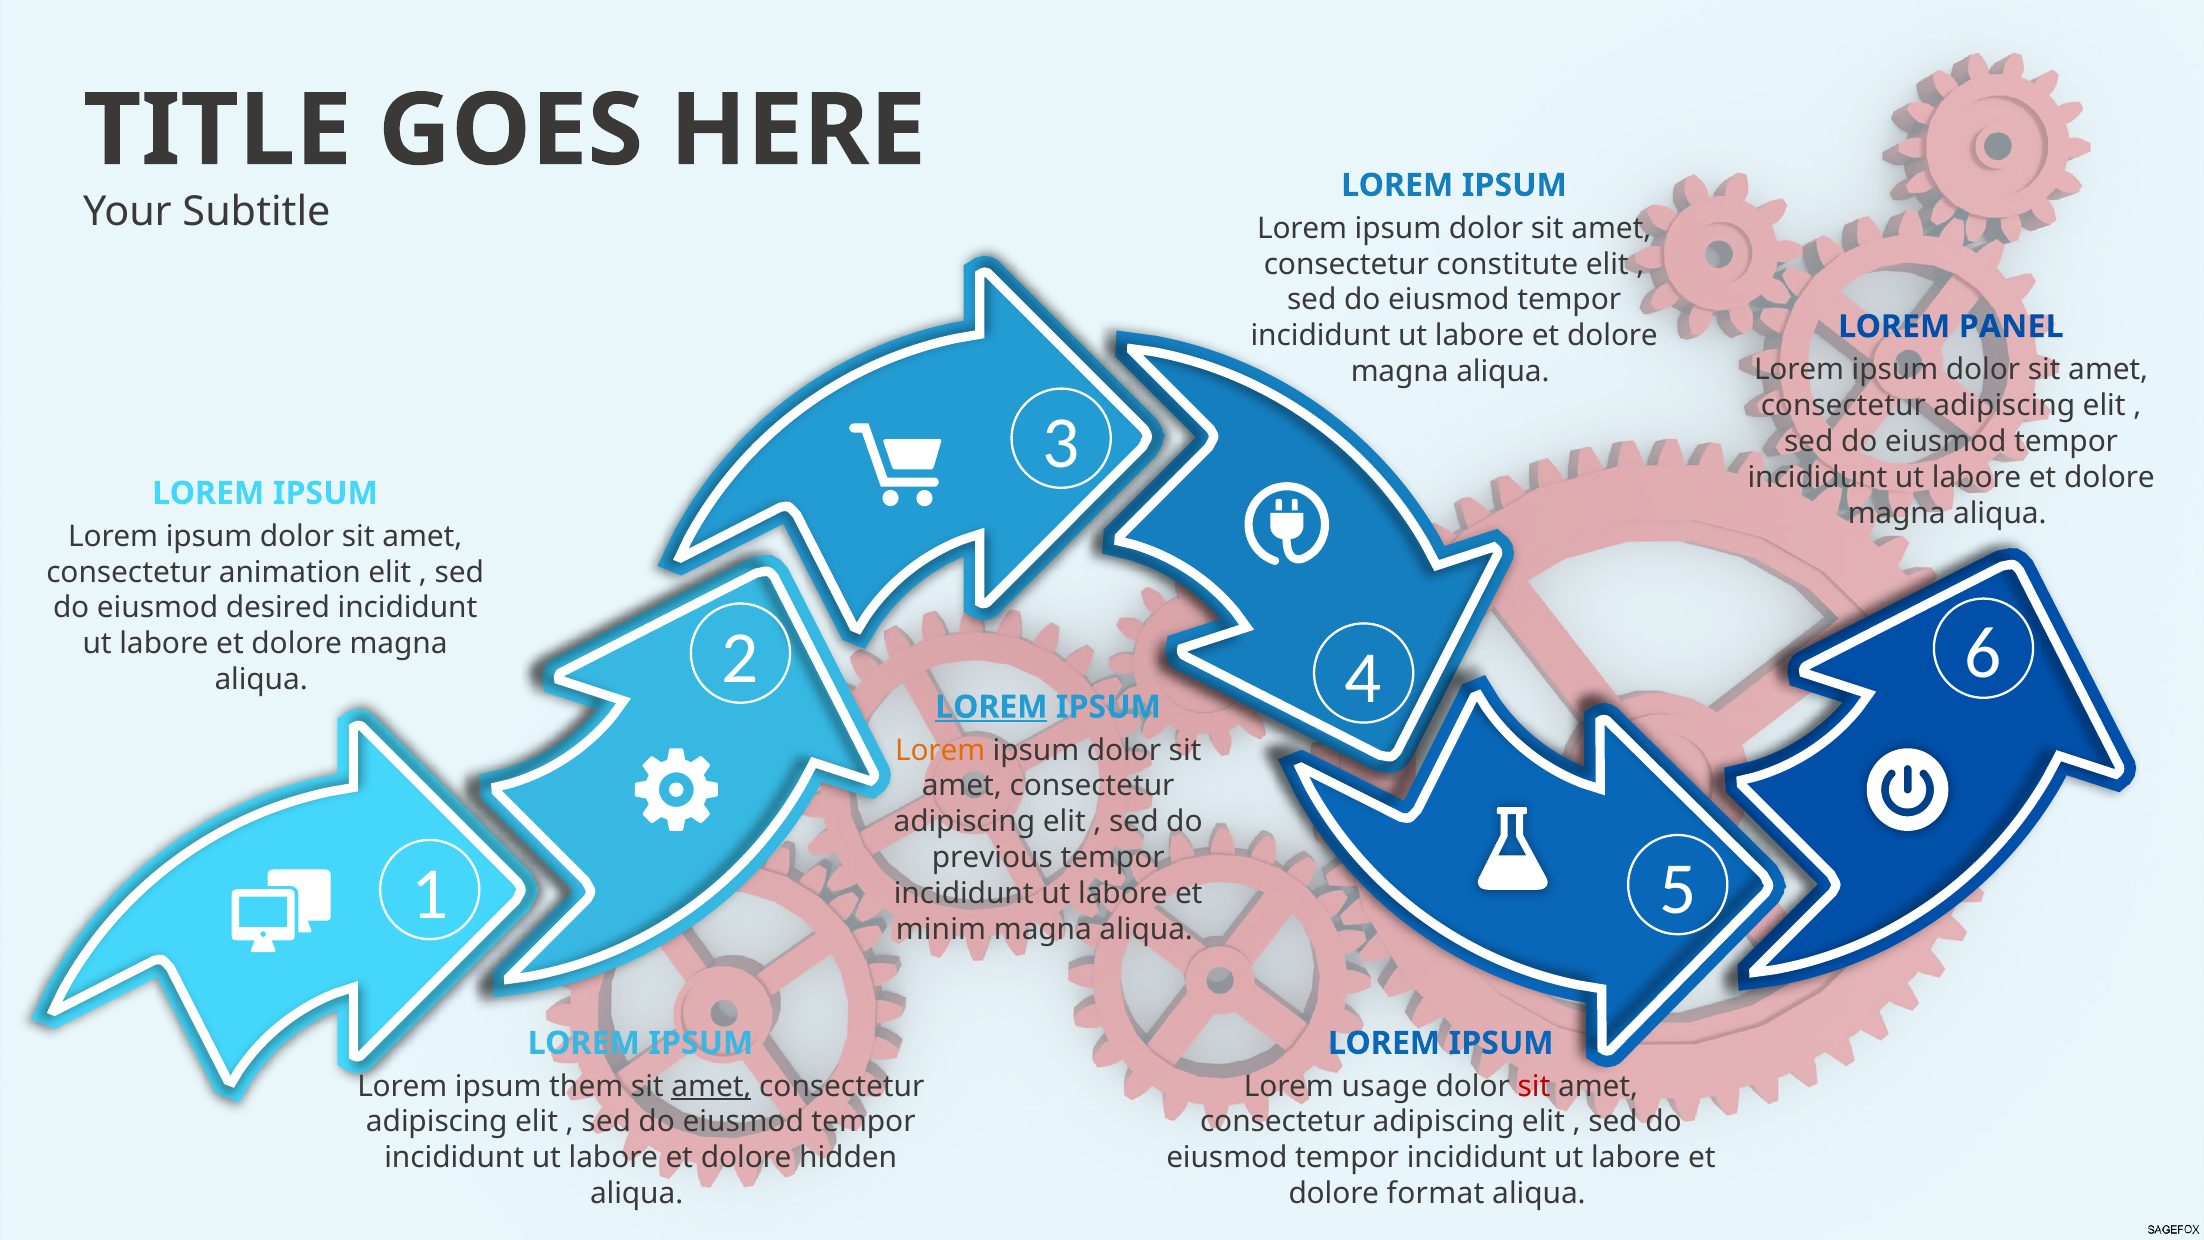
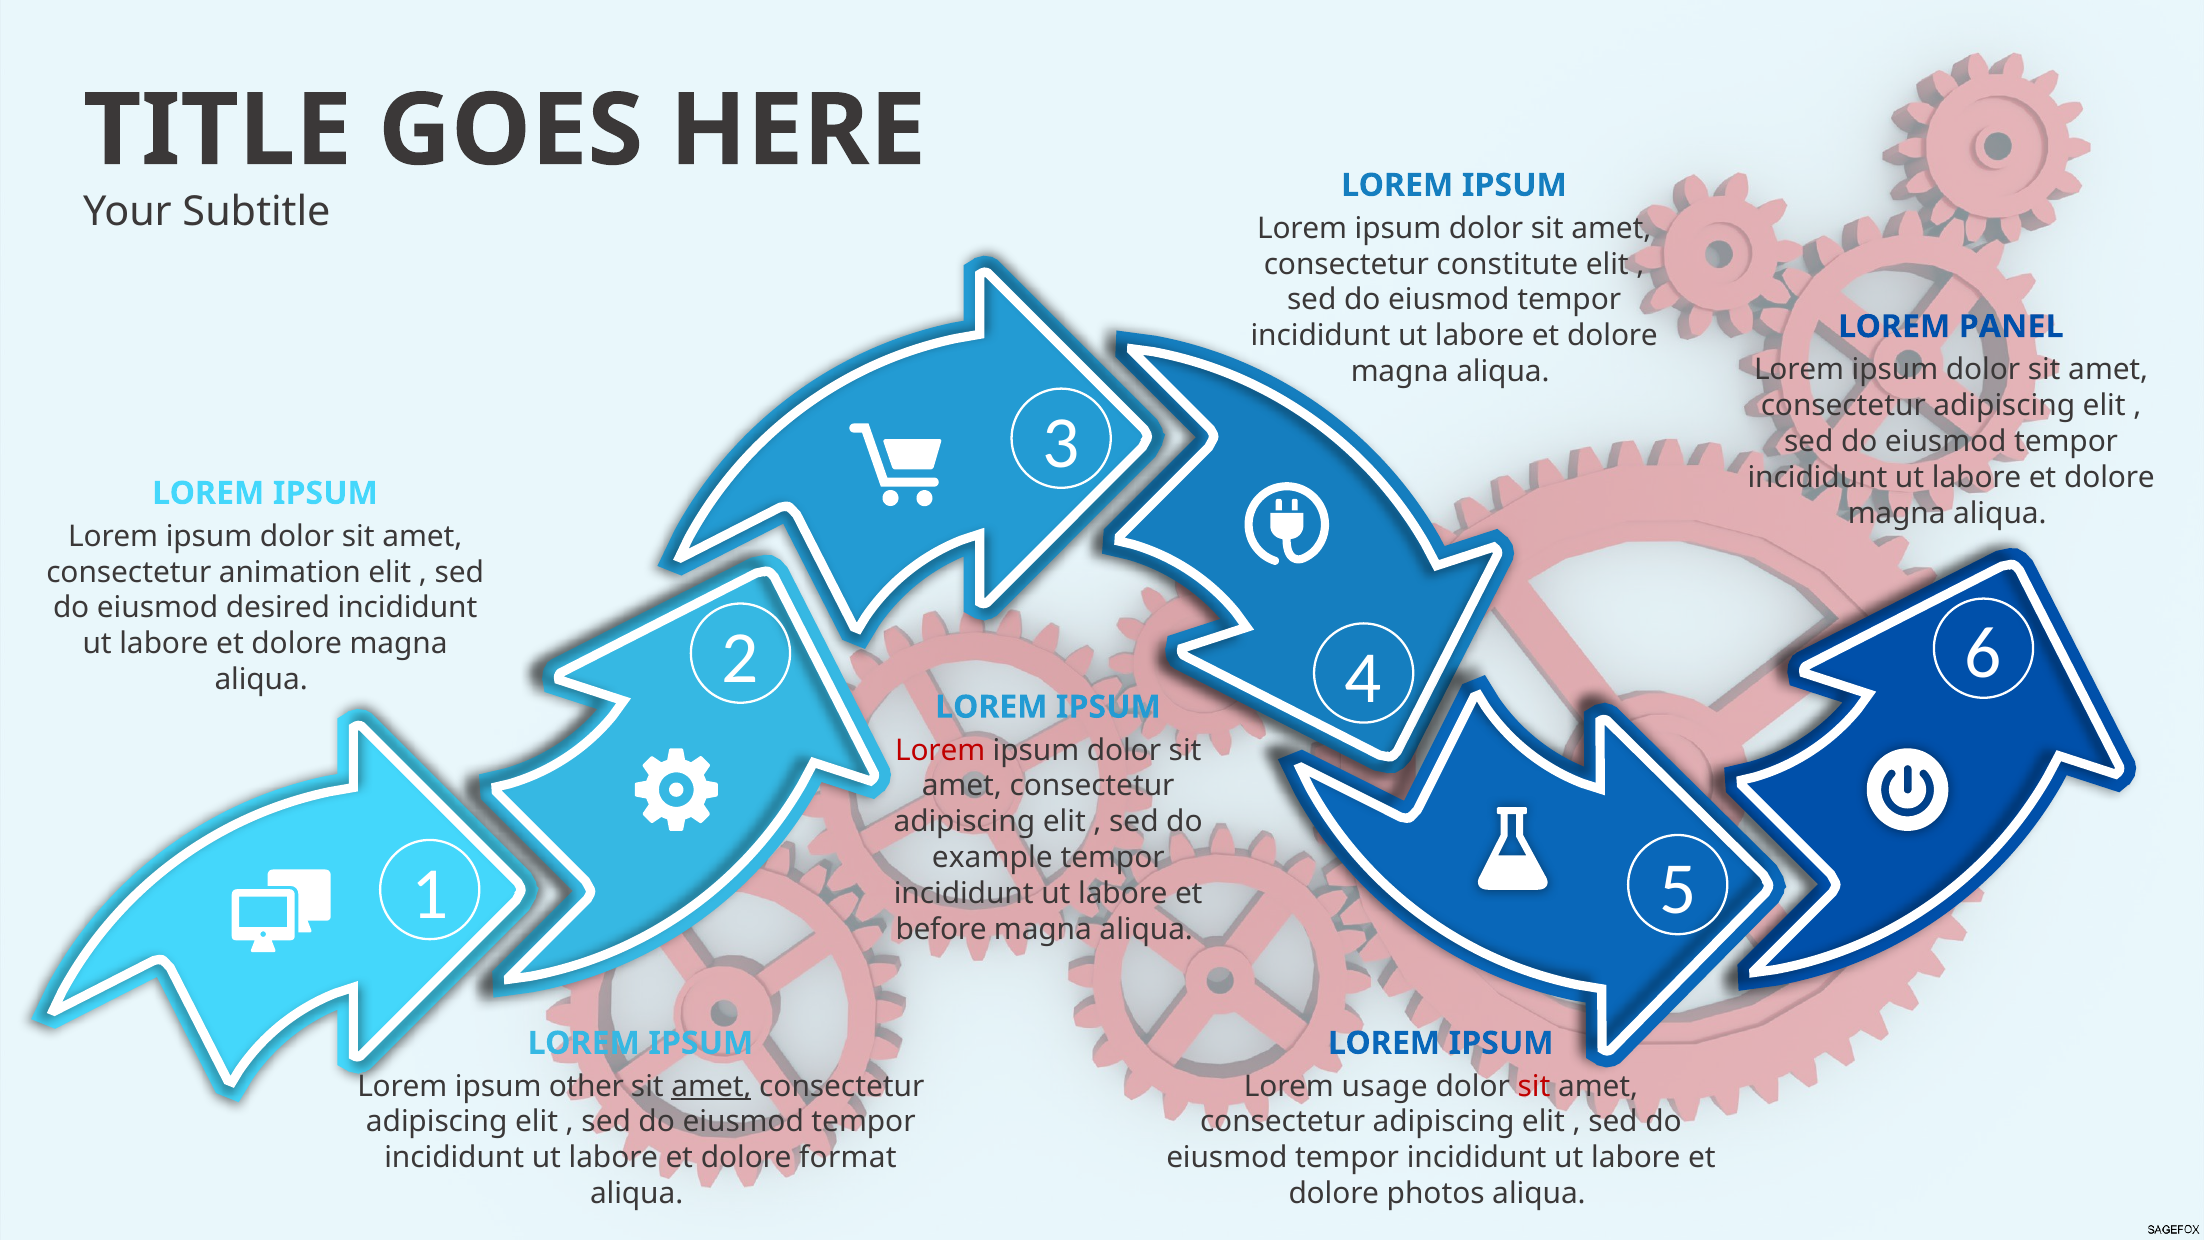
LOREM at (991, 707) underline: present -> none
Lorem at (940, 750) colour: orange -> red
previous: previous -> example
minim: minim -> before
them: them -> other
hidden: hidden -> format
format: format -> photos
